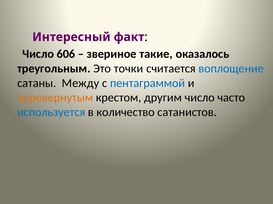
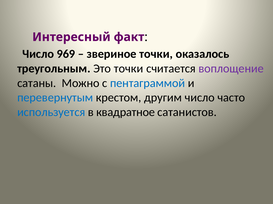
606: 606 -> 969
звериное такие: такие -> точки
воплощение colour: blue -> purple
Между: Между -> Можно
перевернутым colour: orange -> blue
количество: количество -> квадратное
